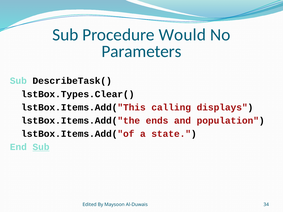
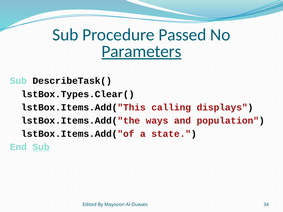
Would: Would -> Passed
Parameters underline: none -> present
ends: ends -> ways
